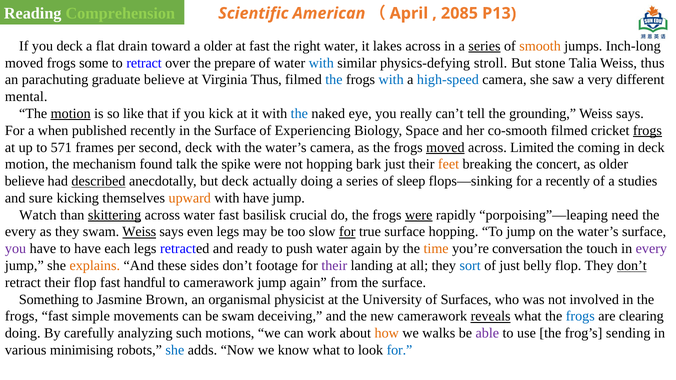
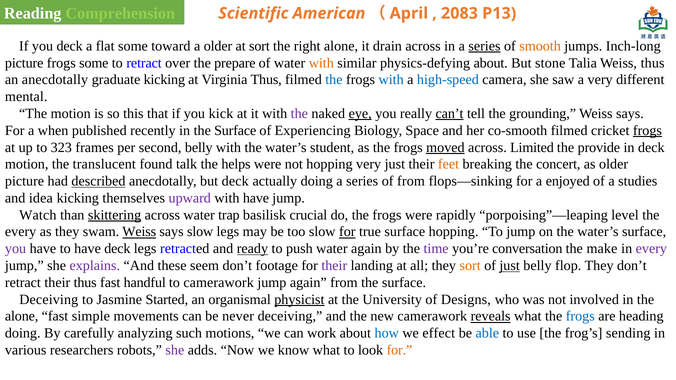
2085: 2085 -> 2083
flat drain: drain -> some
at fast: fast -> sort
right water: water -> alone
lakes: lakes -> drain
moved at (24, 63): moved -> picture
with at (321, 63) colour: blue -> orange
physics-defying stroll: stroll -> about
an parachuting: parachuting -> anecdotally
graduate believe: believe -> kicking
motion at (71, 114) underline: present -> none
like: like -> this
the at (299, 114) colour: blue -> purple
eye underline: none -> present
can’t underline: none -> present
571: 571 -> 323
second deck: deck -> belly
water’s camera: camera -> student
coming: coming -> provide
mechanism: mechanism -> translucent
spike: spike -> helps
hopping bark: bark -> very
believe at (25, 181): believe -> picture
of sleep: sleep -> from
a recently: recently -> enjoyed
sure: sure -> idea
upward colour: orange -> purple
water fast: fast -> trap
were at (419, 215) underline: present -> none
need: need -> level
says even: even -> slow
have each: each -> deck
ready underline: none -> present
time colour: orange -> purple
touch: touch -> make
explains colour: orange -> purple
sides: sides -> seem
sort at (470, 266) colour: blue -> orange
just at (510, 266) underline: none -> present
don’t at (632, 266) underline: present -> none
their flop: flop -> thus
Something at (49, 300): Something -> Deceiving
Brown: Brown -> Started
physicist underline: none -> present
Surfaces: Surfaces -> Designs
frogs at (22, 317): frogs -> alone
be swam: swam -> never
clearing: clearing -> heading
how colour: orange -> blue
walks: walks -> effect
able colour: purple -> blue
minimising: minimising -> researchers
she at (175, 350) colour: blue -> purple
for at (399, 350) colour: blue -> orange
